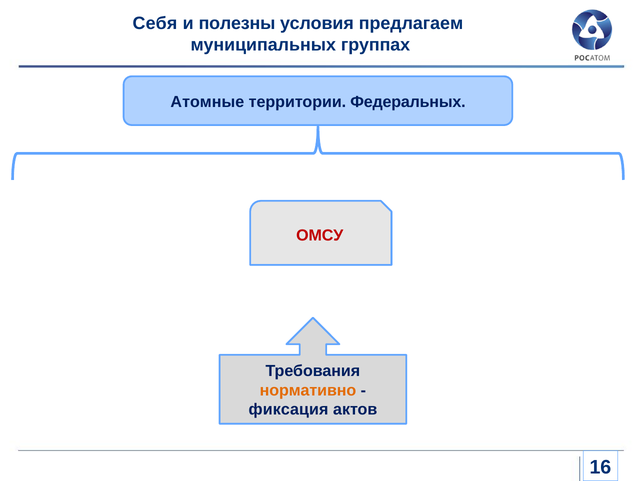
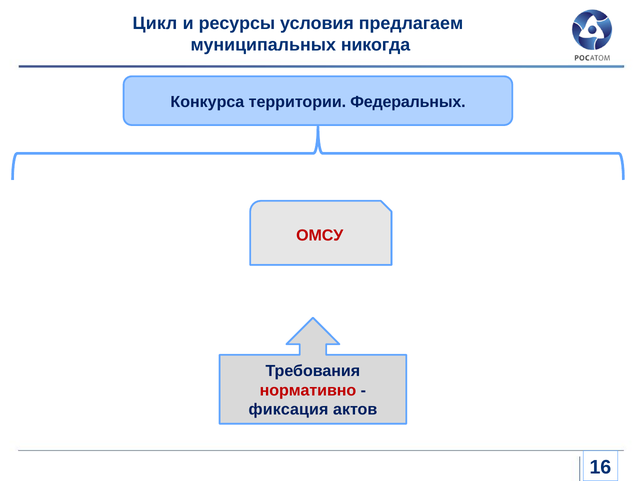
Себя: Себя -> Цикл
полезны: полезны -> ресурсы
группах: группах -> никогда
Атомные: Атомные -> Конкурса
нормативно colour: orange -> red
